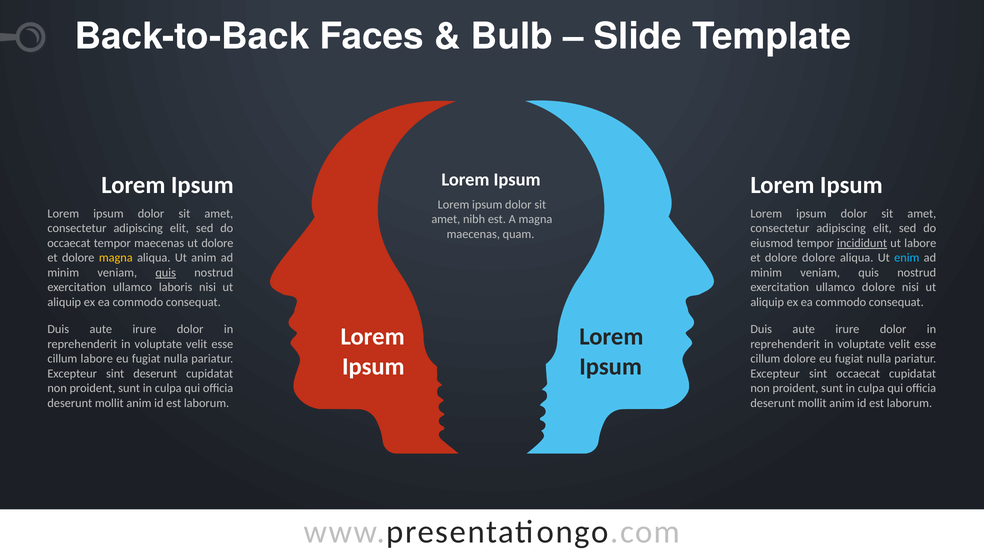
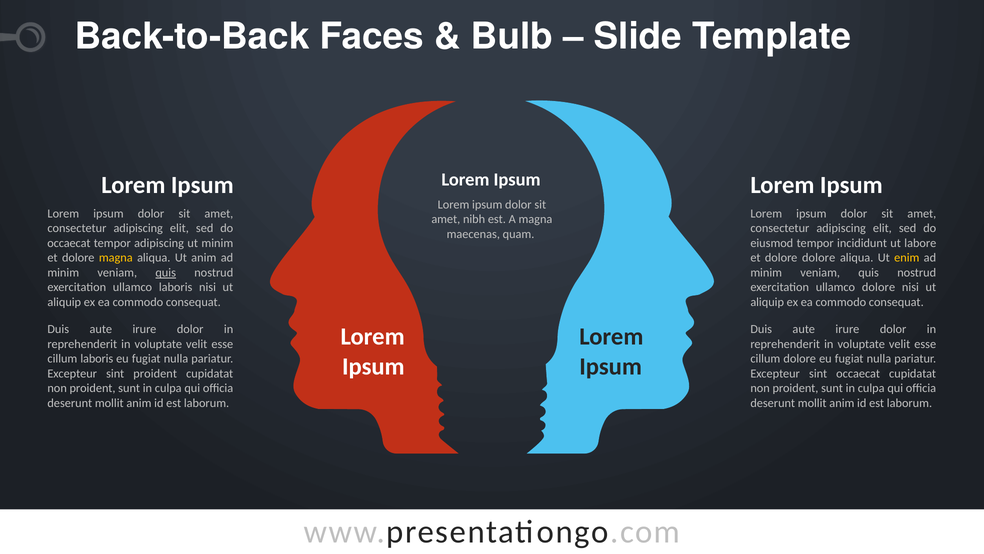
tempor maecenas: maecenas -> adipiscing
ut dolore: dolore -> minim
incididunt underline: present -> none
enim colour: light blue -> yellow
cillum labore: labore -> laboris
sint deserunt: deserunt -> proident
